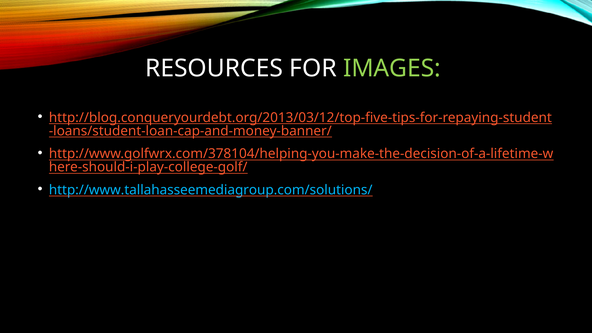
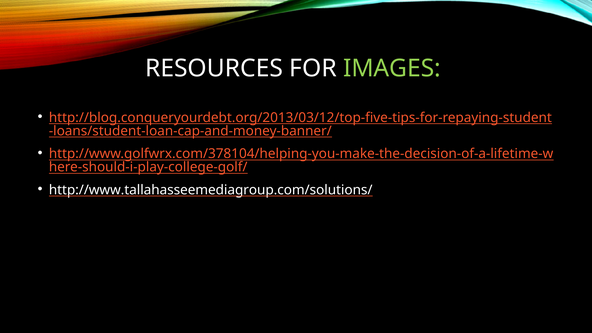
http://www.tallahasseemediagroup.com/solutions/ colour: light blue -> white
